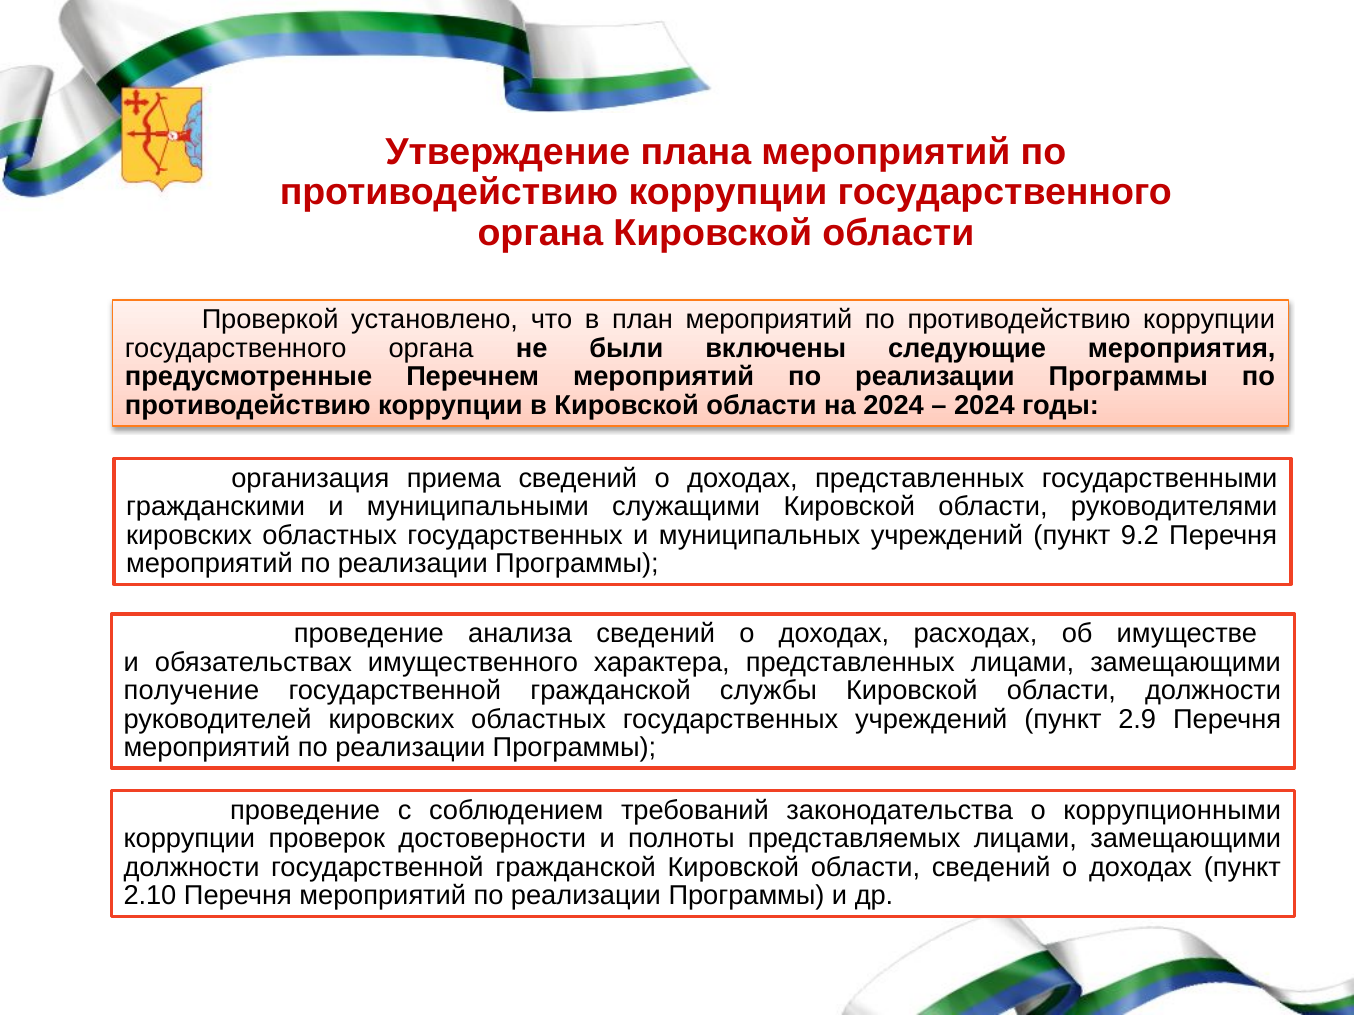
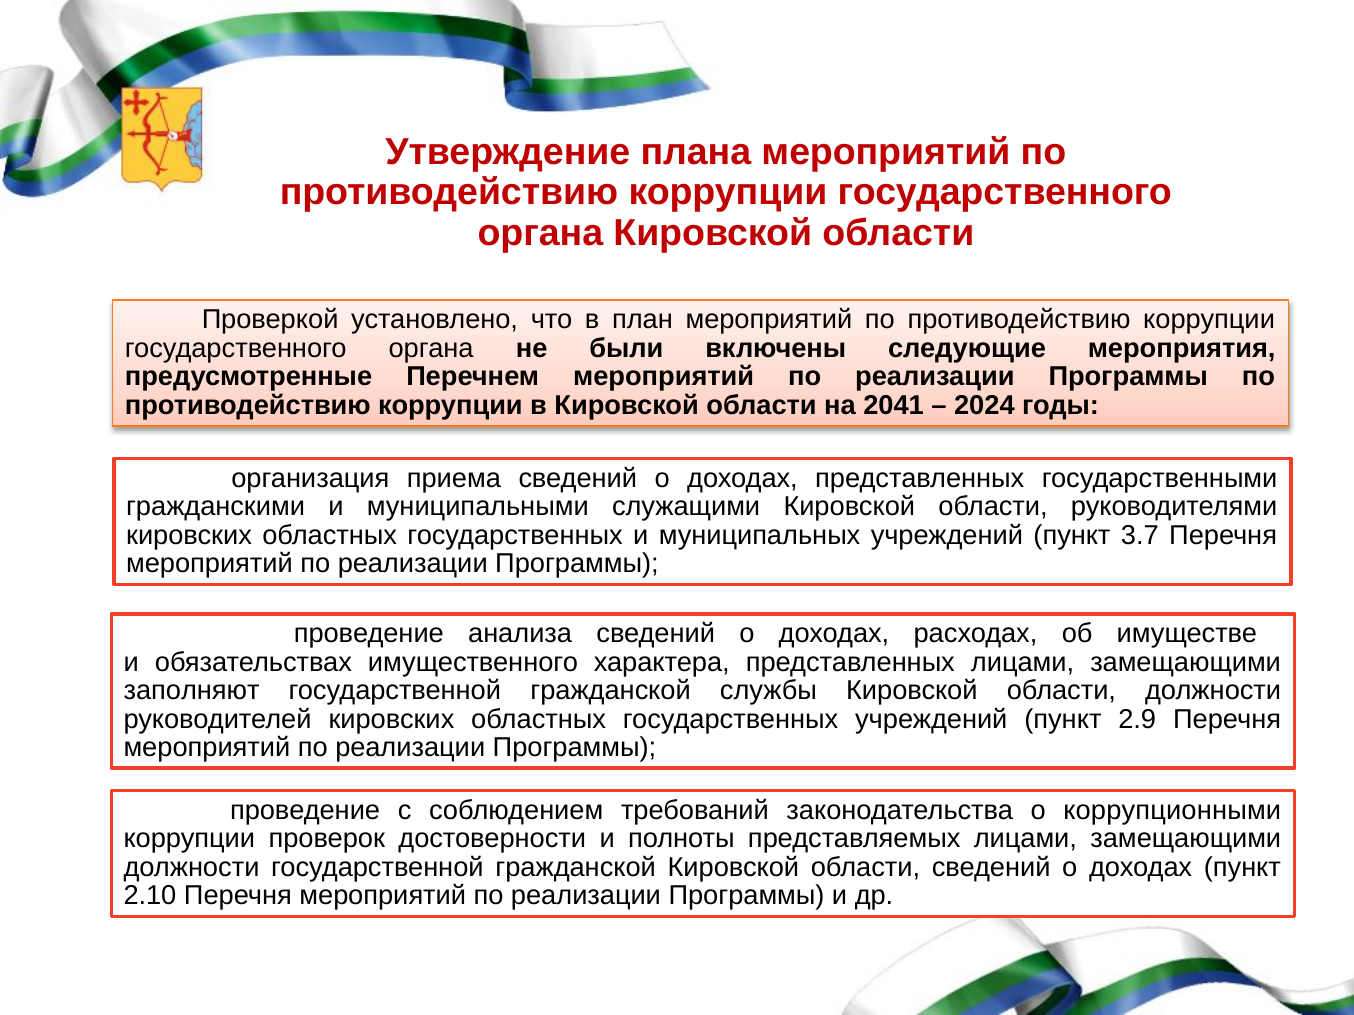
на 2024: 2024 -> 2041
9.2: 9.2 -> 3.7
получение: получение -> заполняют
